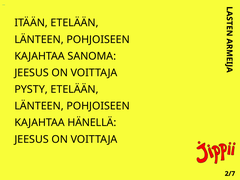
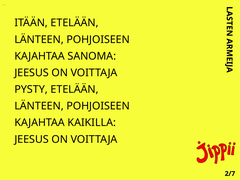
HÄNELLÄ: HÄNELLÄ -> KAIKILLA
